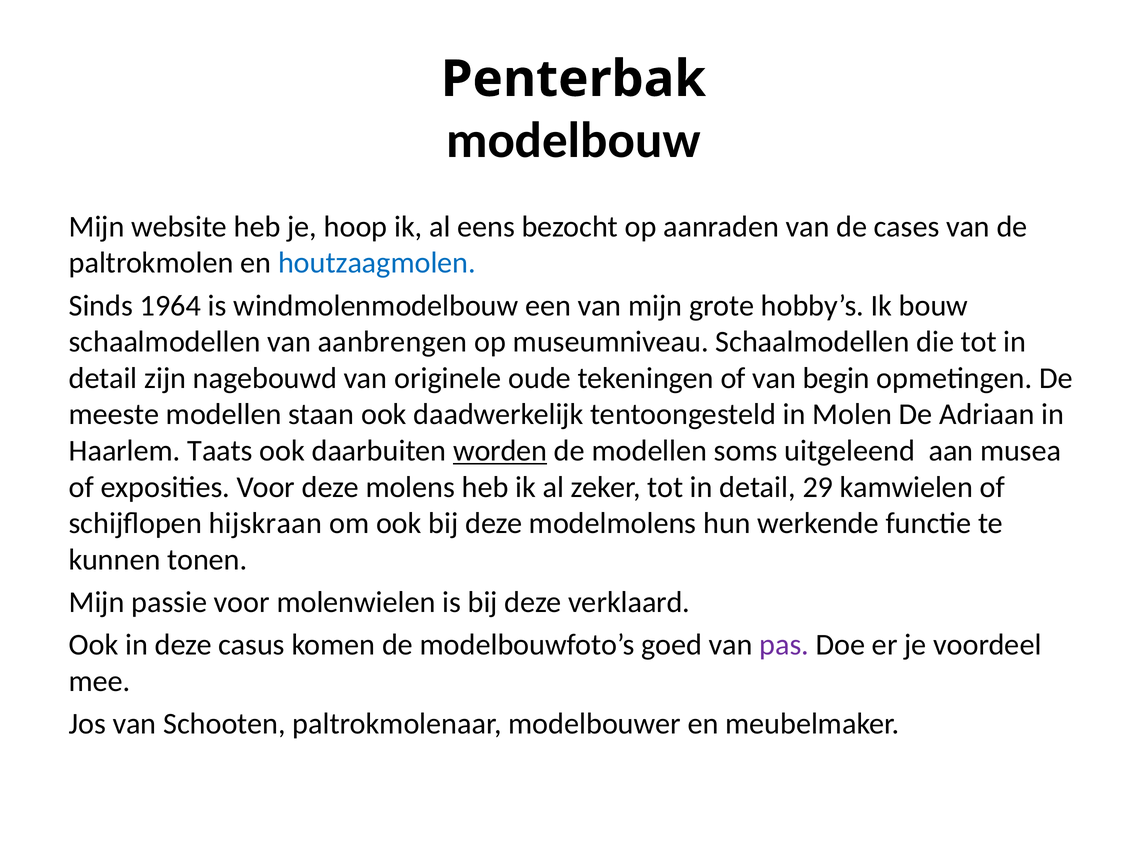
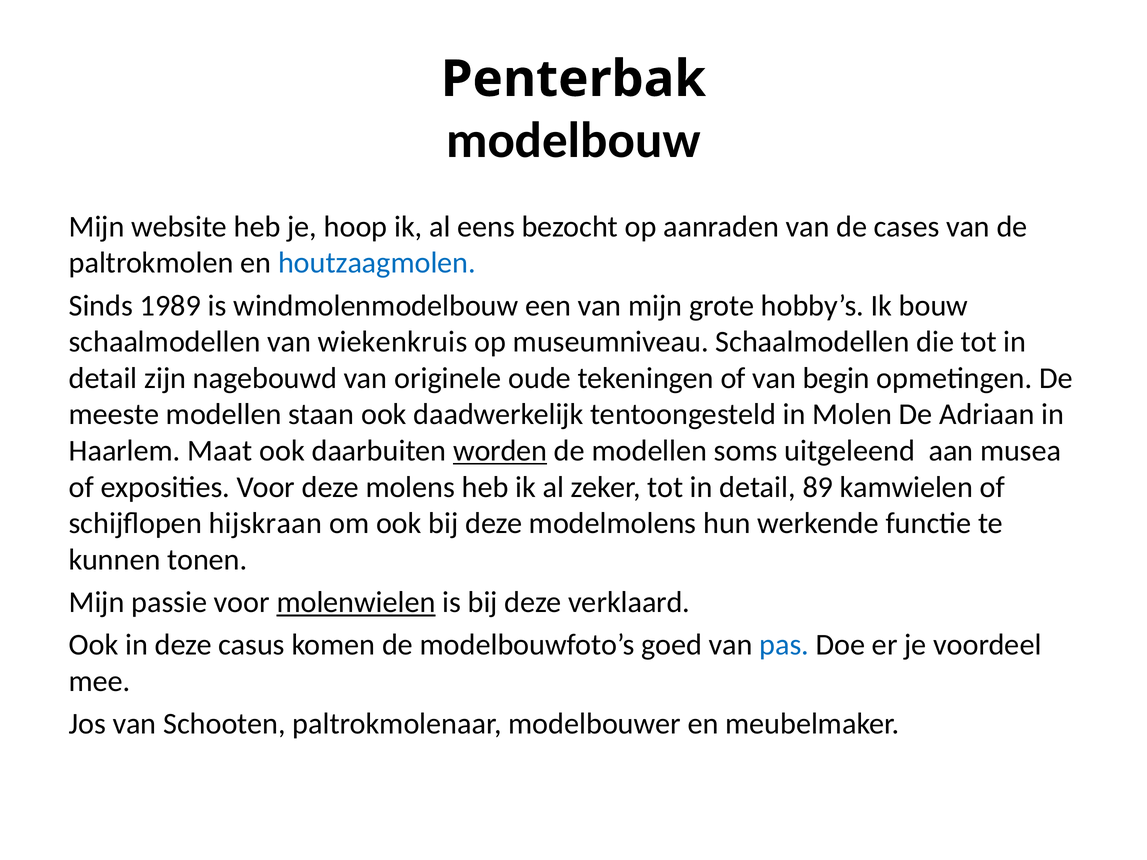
1964: 1964 -> 1989
aanbrengen: aanbrengen -> wiekenkruis
Taats: Taats -> Maat
29: 29 -> 89
molenwielen underline: none -> present
pas colour: purple -> blue
